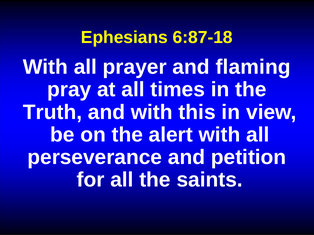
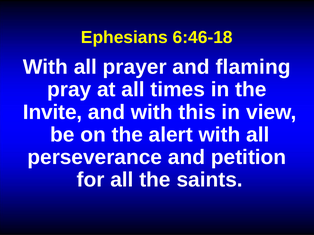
6:87-18: 6:87-18 -> 6:46-18
Truth: Truth -> Invite
